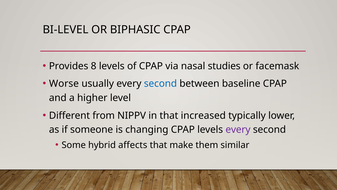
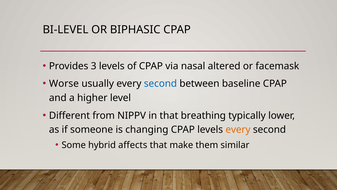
8: 8 -> 3
studies: studies -> altered
increased: increased -> breathing
every at (238, 129) colour: purple -> orange
